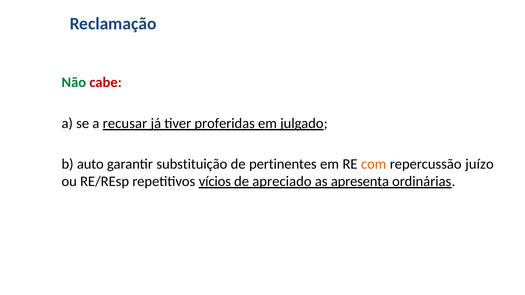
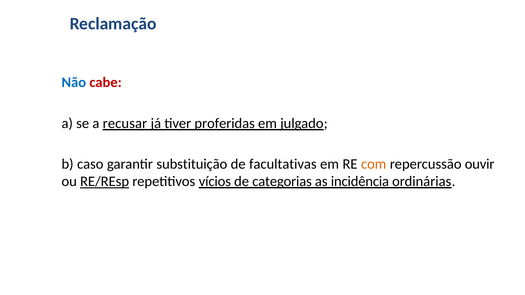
Não colour: green -> blue
auto: auto -> caso
pertinentes: pertinentes -> facultativas
juízo: juízo -> ouvir
RE/REsp underline: none -> present
apreciado: apreciado -> categorias
apresenta: apresenta -> incidência
